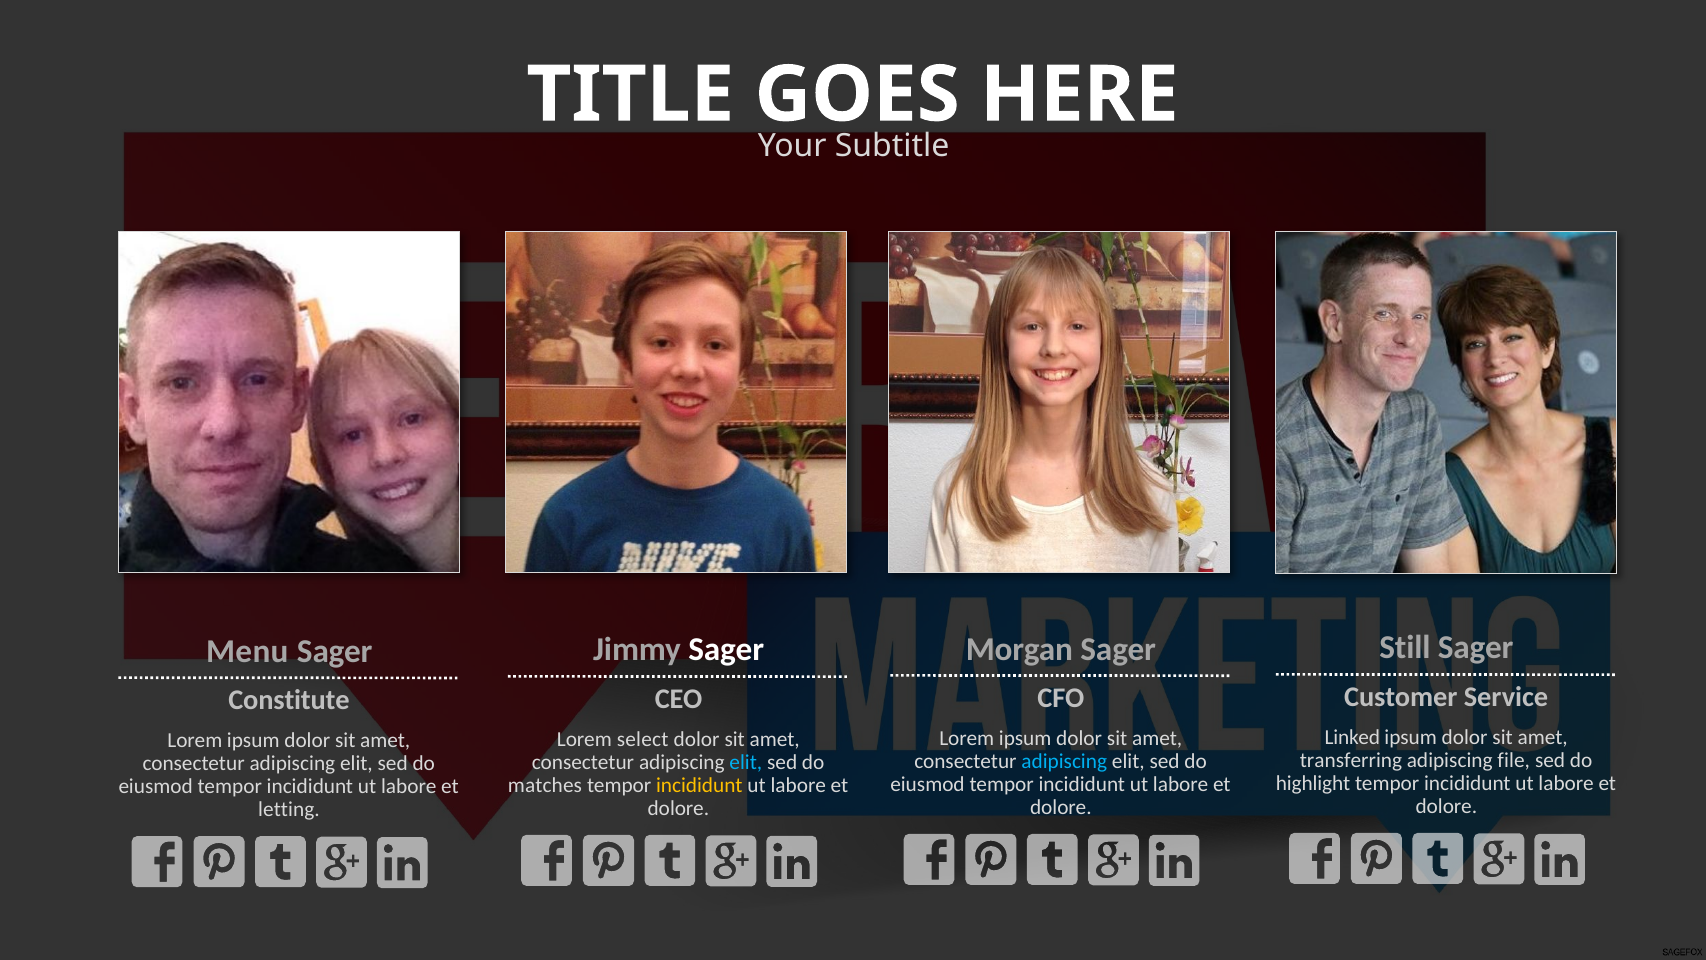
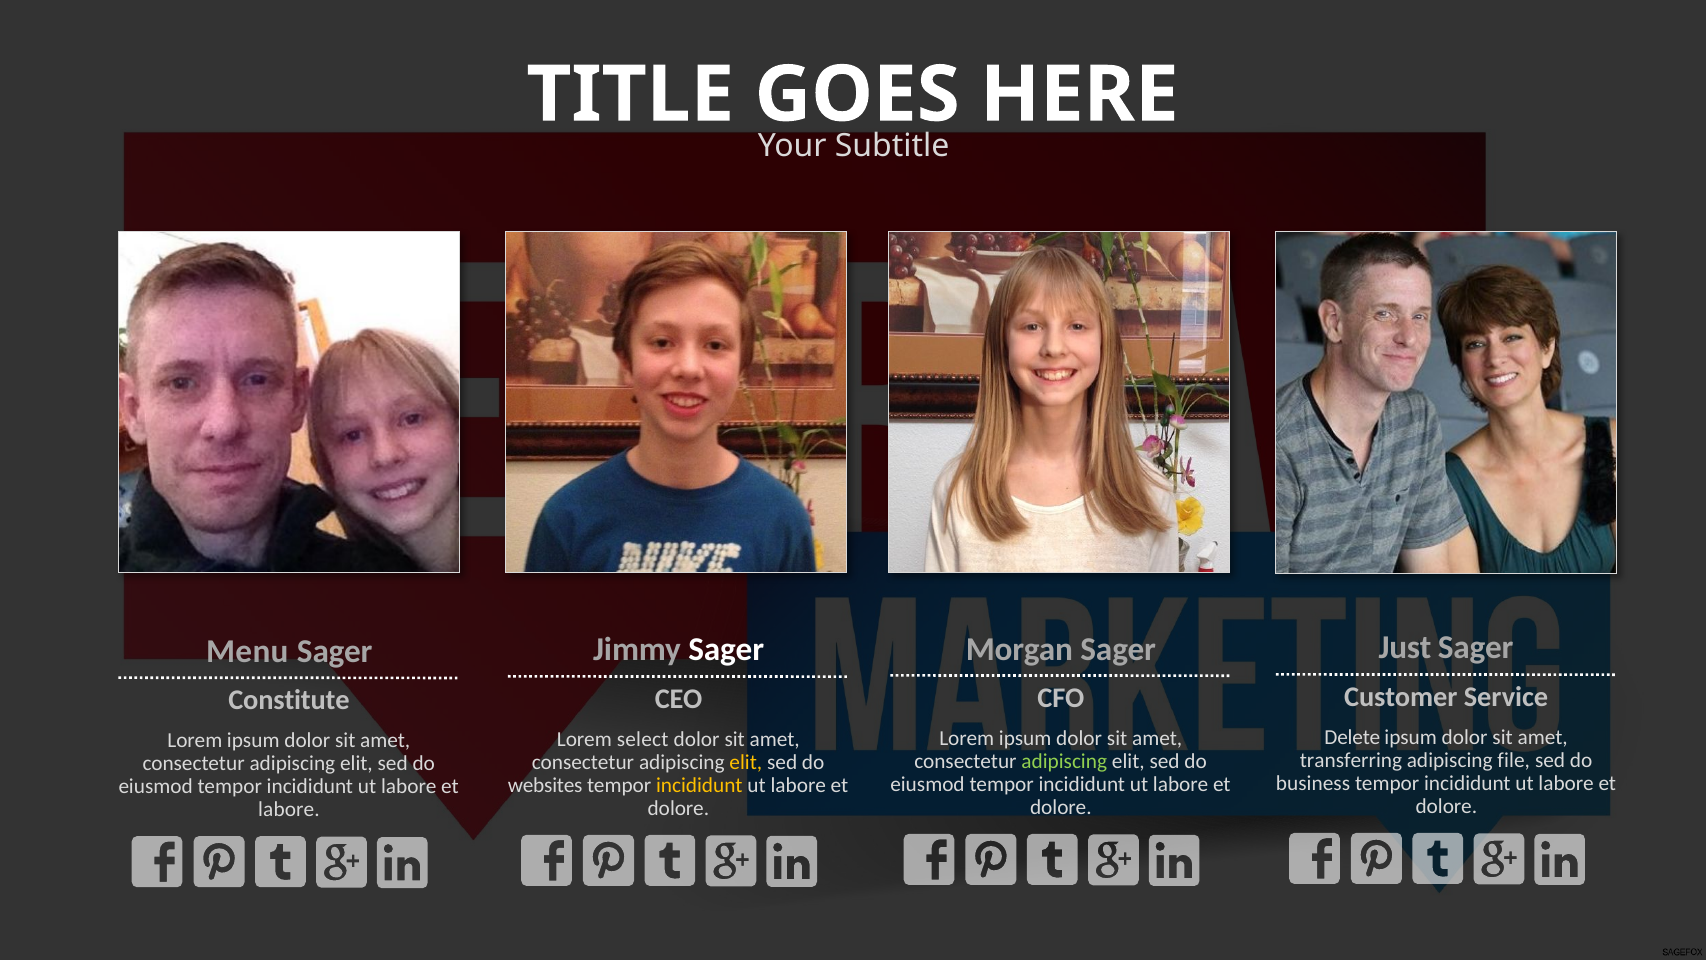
Still: Still -> Just
Linked: Linked -> Delete
adipiscing at (1064, 761) colour: light blue -> light green
elit at (746, 762) colour: light blue -> yellow
highlight: highlight -> business
matches: matches -> websites
letting at (289, 809): letting -> labore
